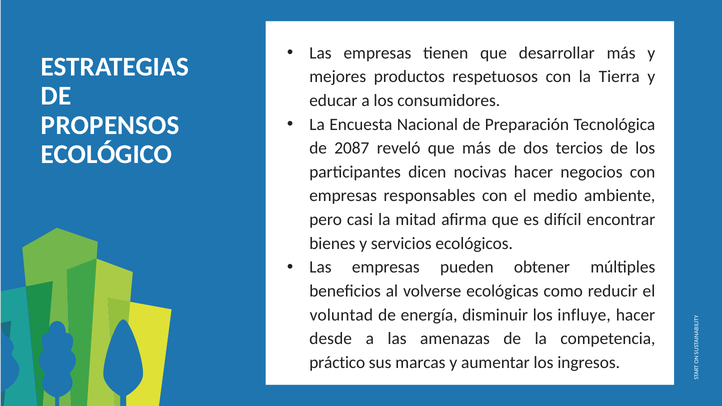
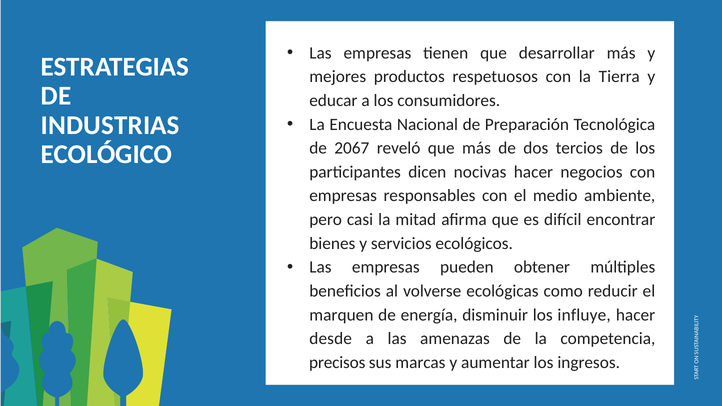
PROPENSOS: PROPENSOS -> INDUSTRIAS
2087: 2087 -> 2067
voluntad: voluntad -> marquen
práctico: práctico -> precisos
